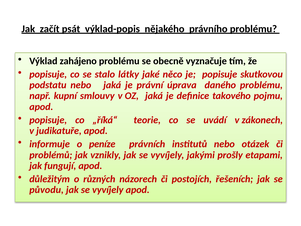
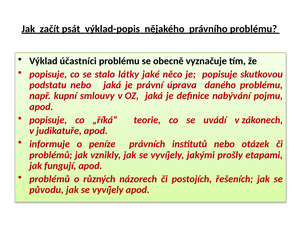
zahájeno: zahájeno -> účastníci
takového: takového -> nabývání
důležitým at (50, 179): důležitým -> problémů
